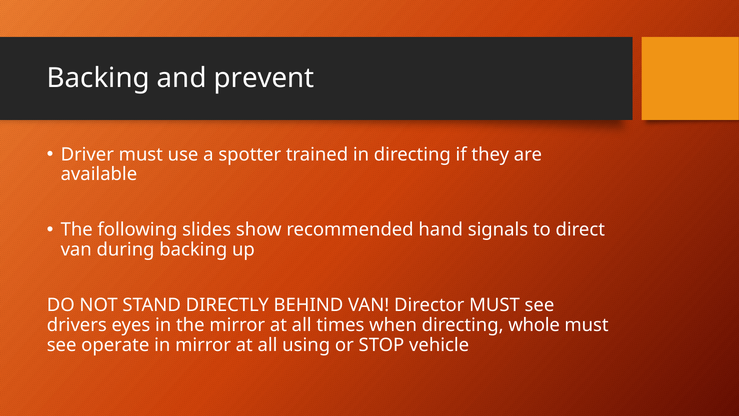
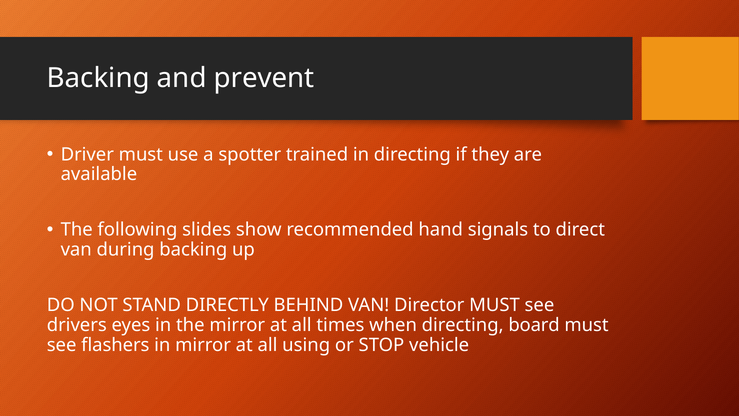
whole: whole -> board
operate: operate -> flashers
